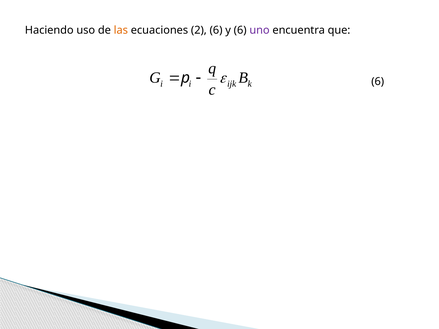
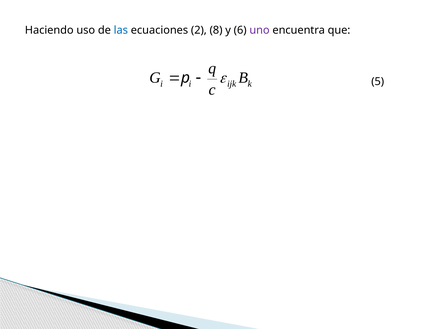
las colour: orange -> blue
2 6: 6 -> 8
6 at (378, 82): 6 -> 5
